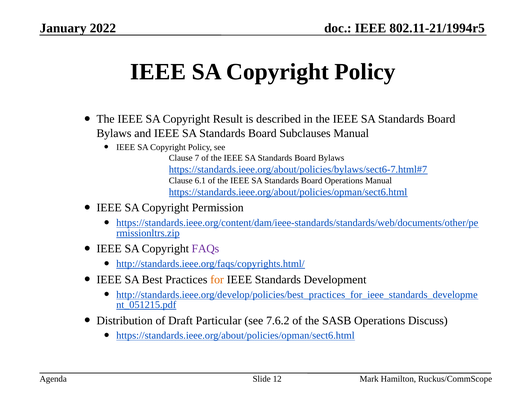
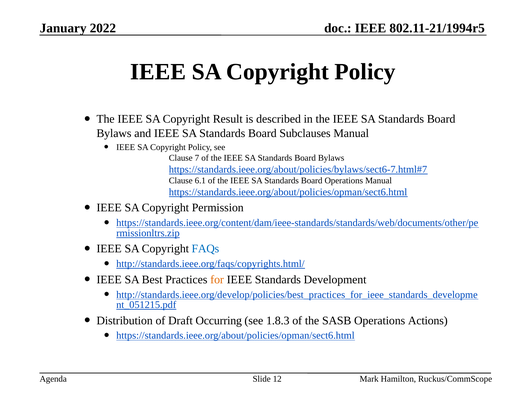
FAQs colour: purple -> blue
Particular: Particular -> Occurring
7.6.2: 7.6.2 -> 1.8.3
Discuss: Discuss -> Actions
